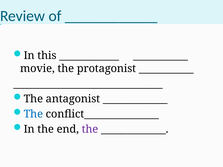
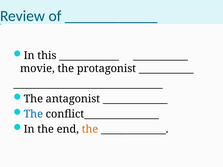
the at (90, 129) colour: purple -> orange
